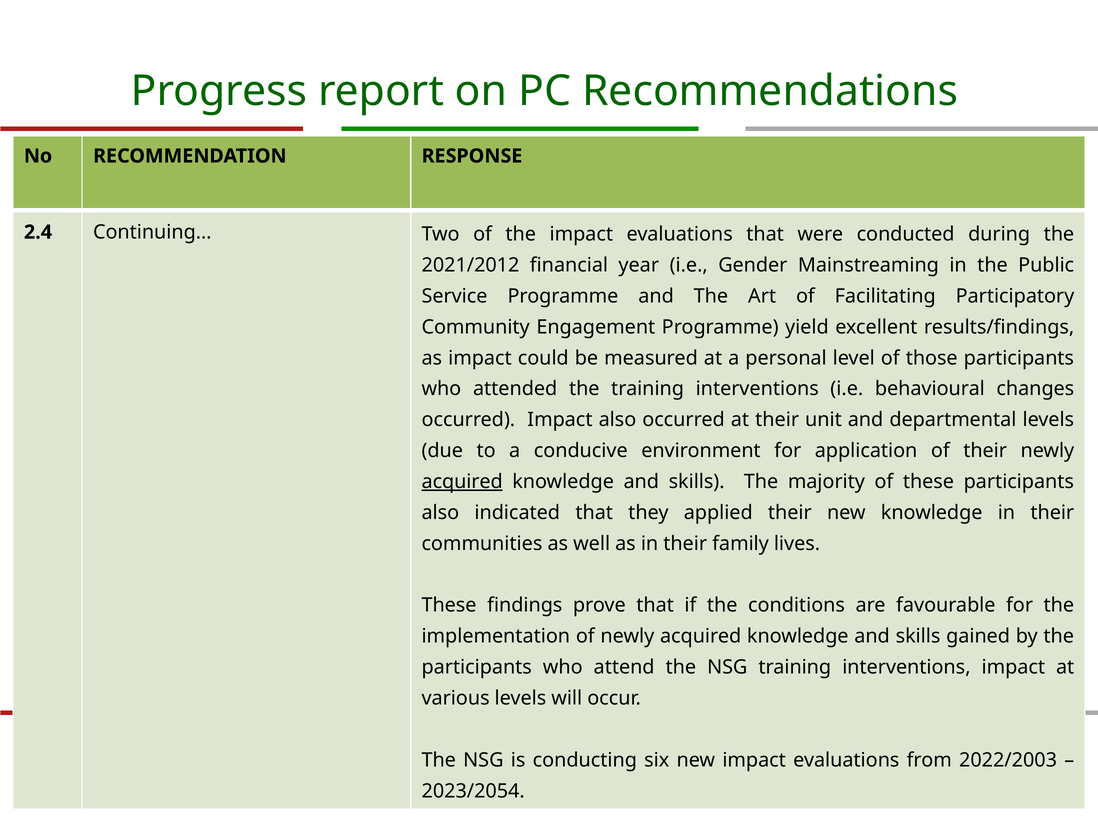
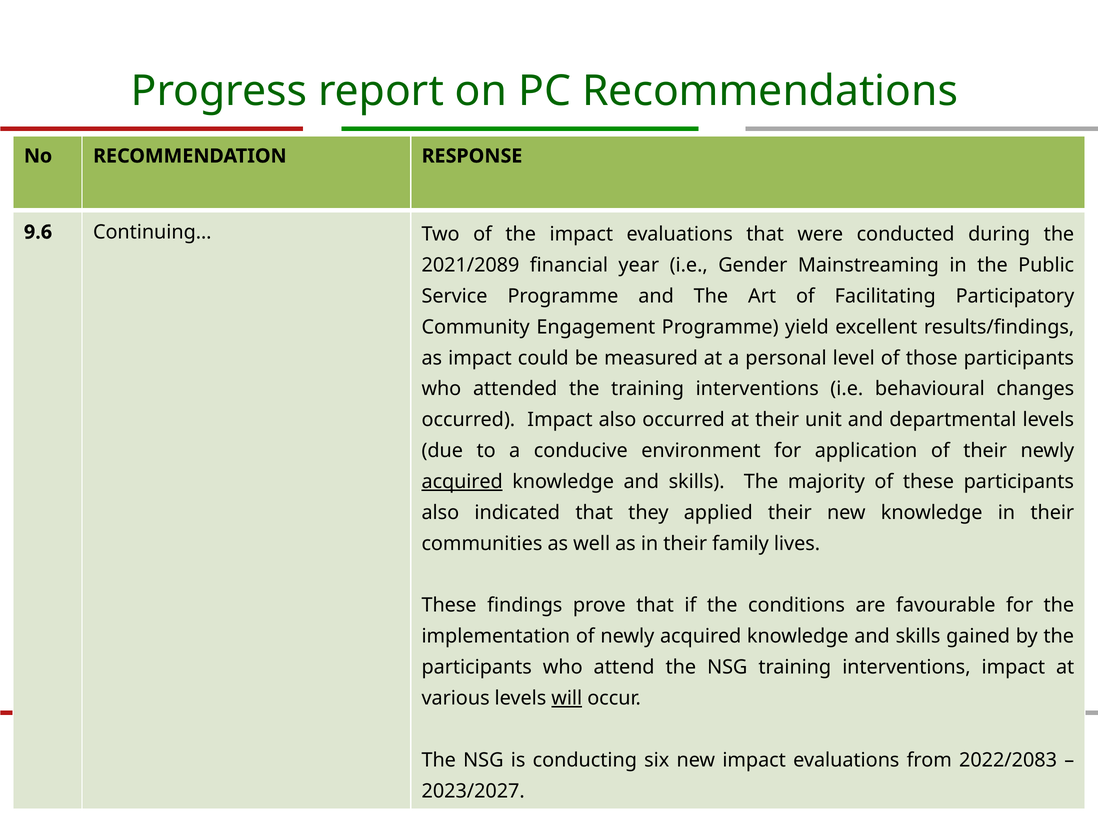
2.4: 2.4 -> 9.6
2021/2012: 2021/2012 -> 2021/2089
will underline: none -> present
2022/2003: 2022/2003 -> 2022/2083
2023/2054: 2023/2054 -> 2023/2027
